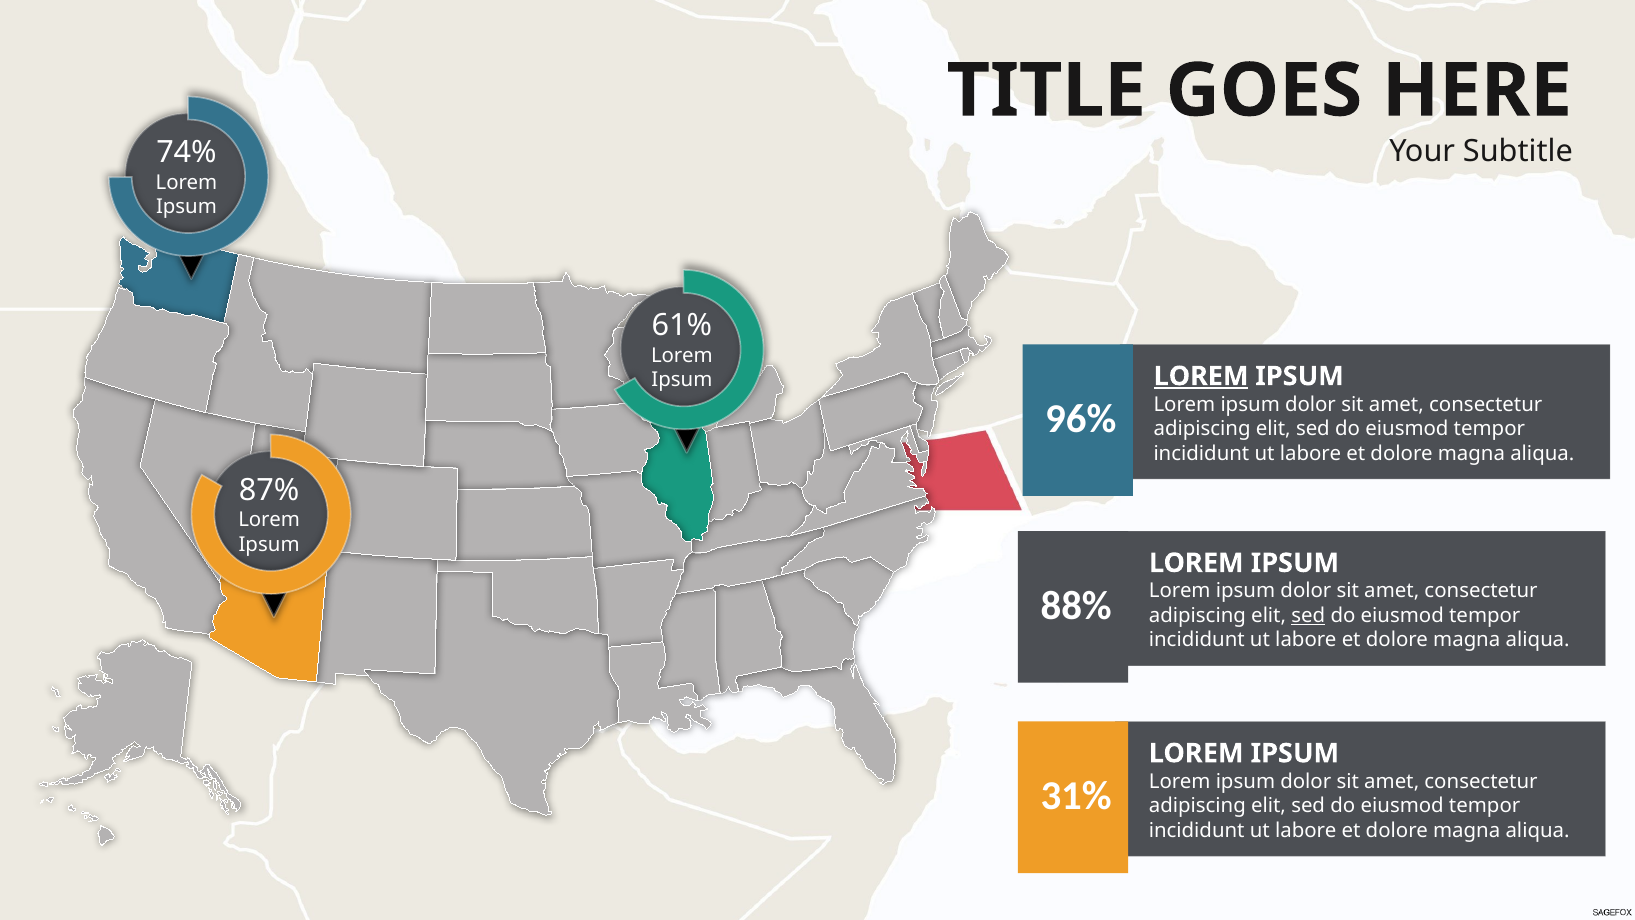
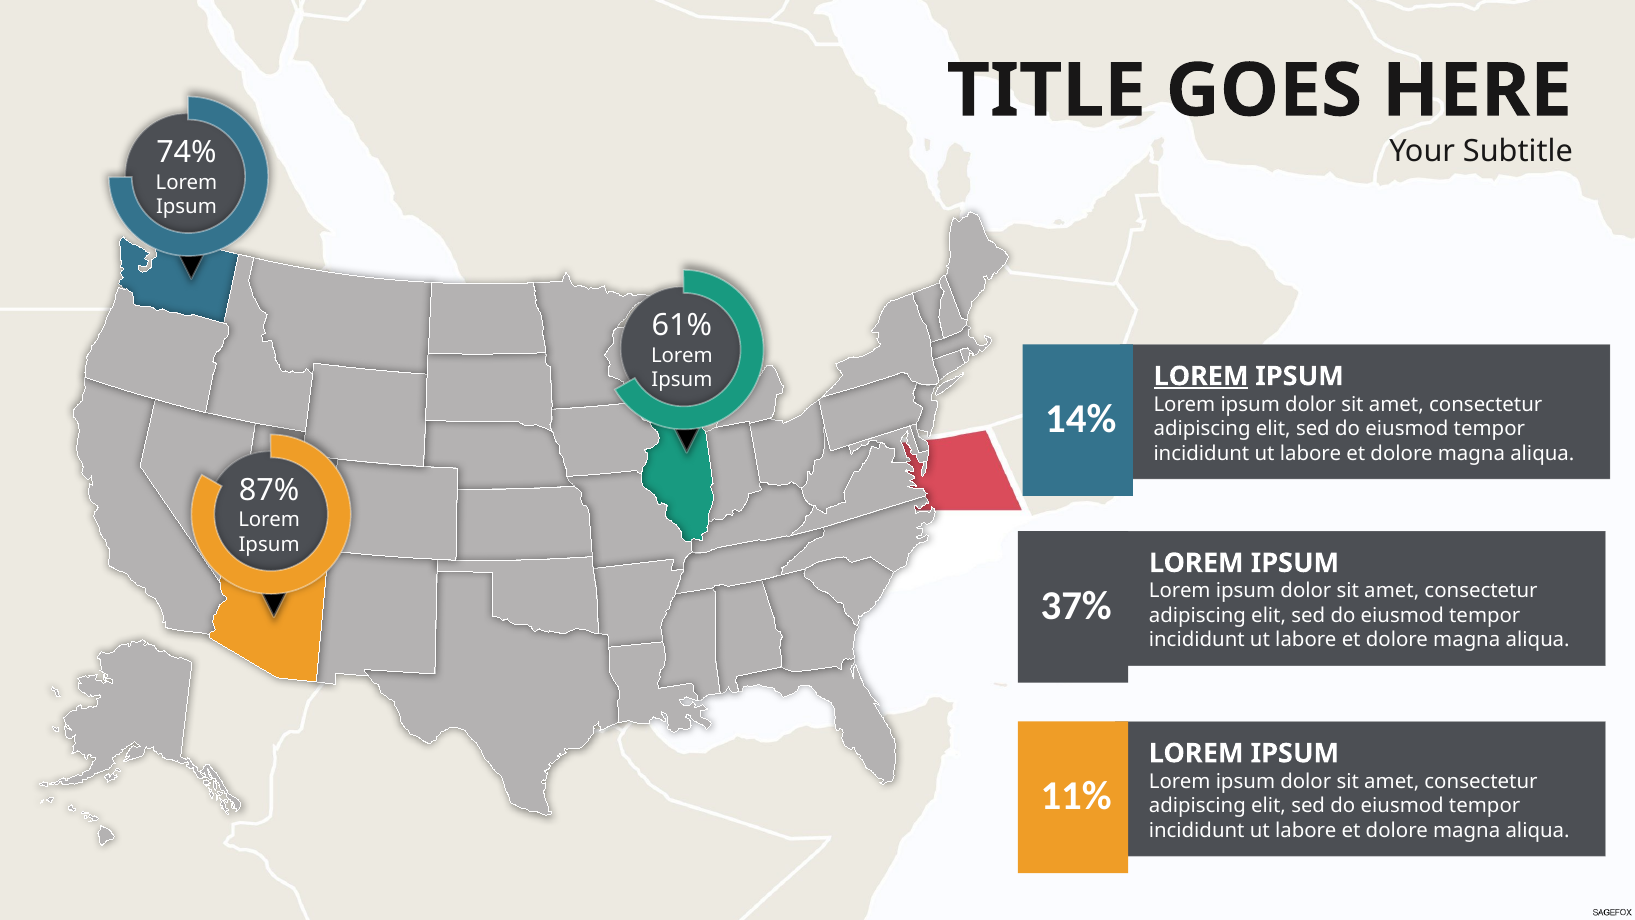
96%: 96% -> 14%
88%: 88% -> 37%
sed at (1308, 616) underline: present -> none
31%: 31% -> 11%
